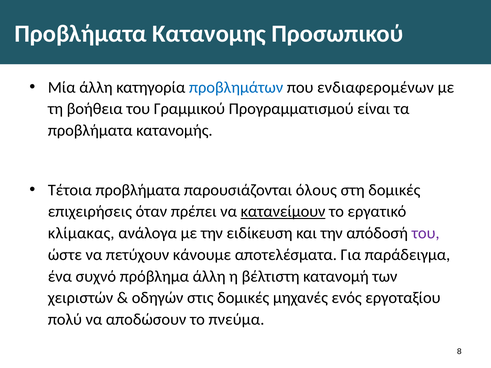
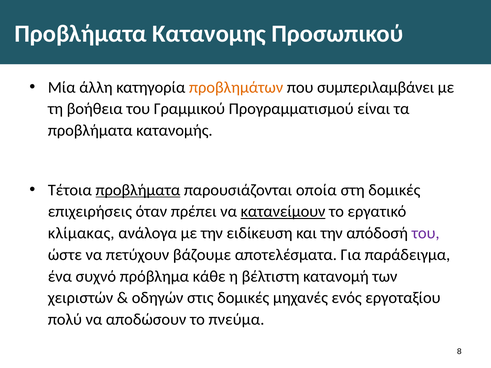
προβλημάτων colour: blue -> orange
ενδιαφερομένων: ενδιαφερομένων -> συμπεριλαμβάνει
προβλήματα at (138, 190) underline: none -> present
όλους: όλους -> οποία
κάνουμε: κάνουμε -> βάζουμε
πρόβλημα άλλη: άλλη -> κάθε
